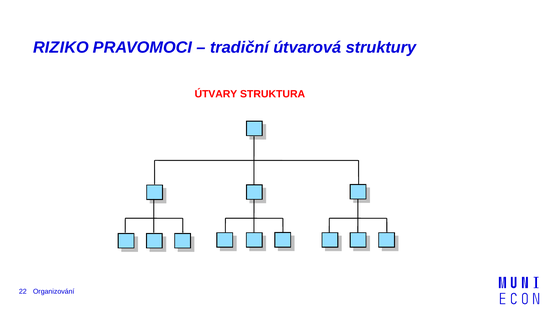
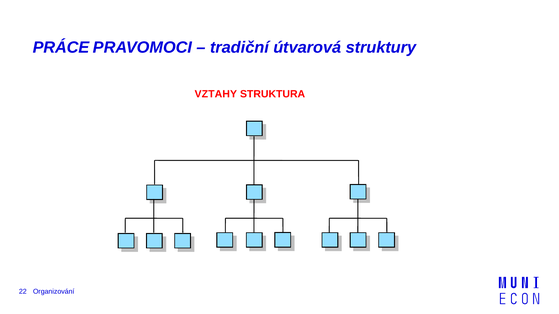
RIZIKO: RIZIKO -> PRÁCE
ÚTVARY: ÚTVARY -> VZTAHY
